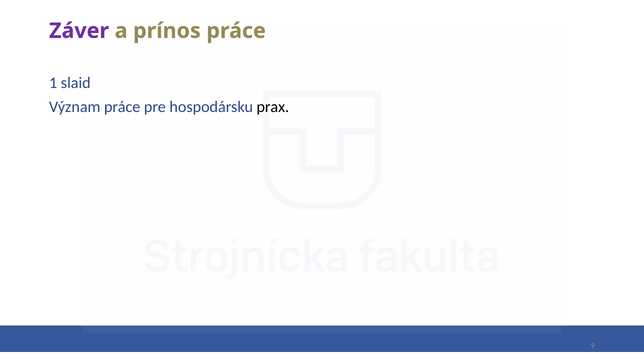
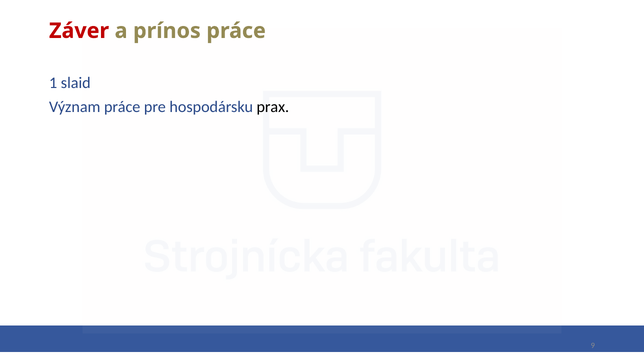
Záver colour: purple -> red
